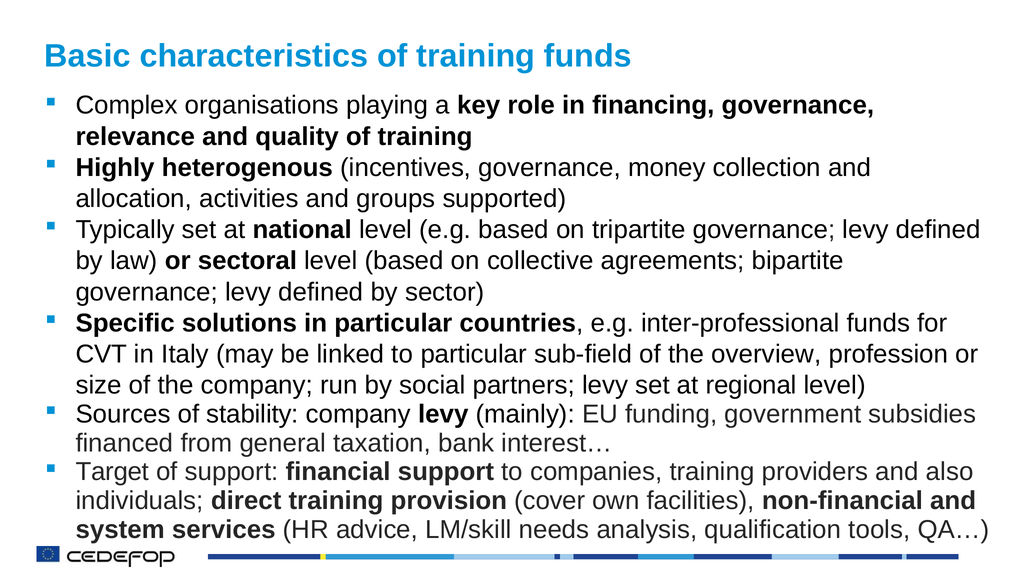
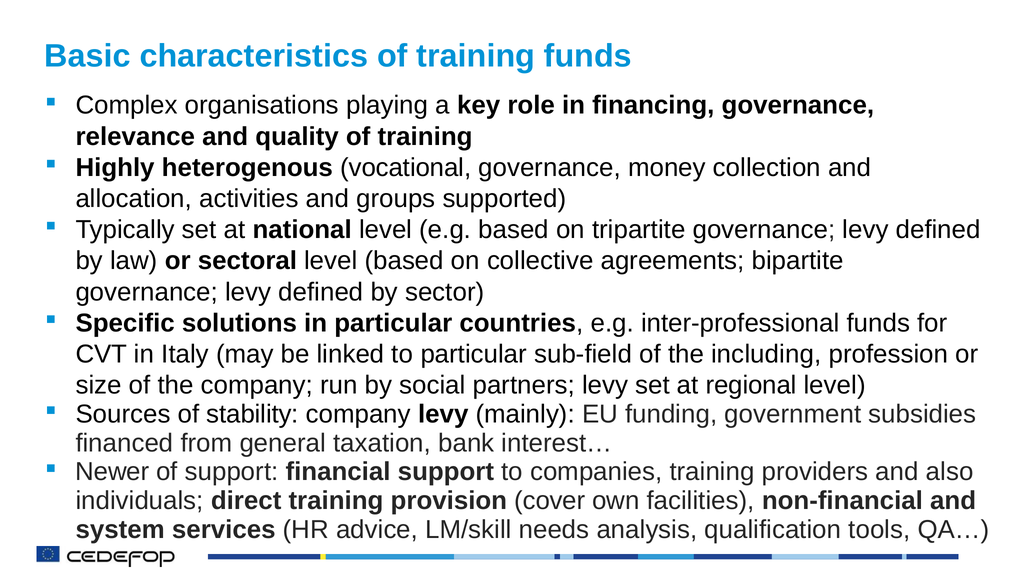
incentives: incentives -> vocational
overview: overview -> including
Target: Target -> Newer
